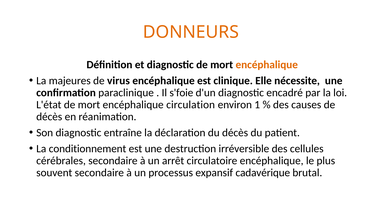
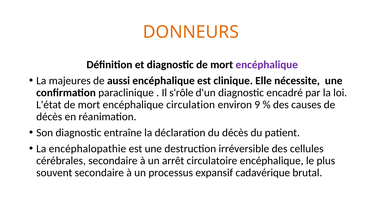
encéphalique at (267, 65) colour: orange -> purple
virus: virus -> aussi
s'foie: s'foie -> s'rôle
1: 1 -> 9
conditionnement: conditionnement -> encéphalopathie
